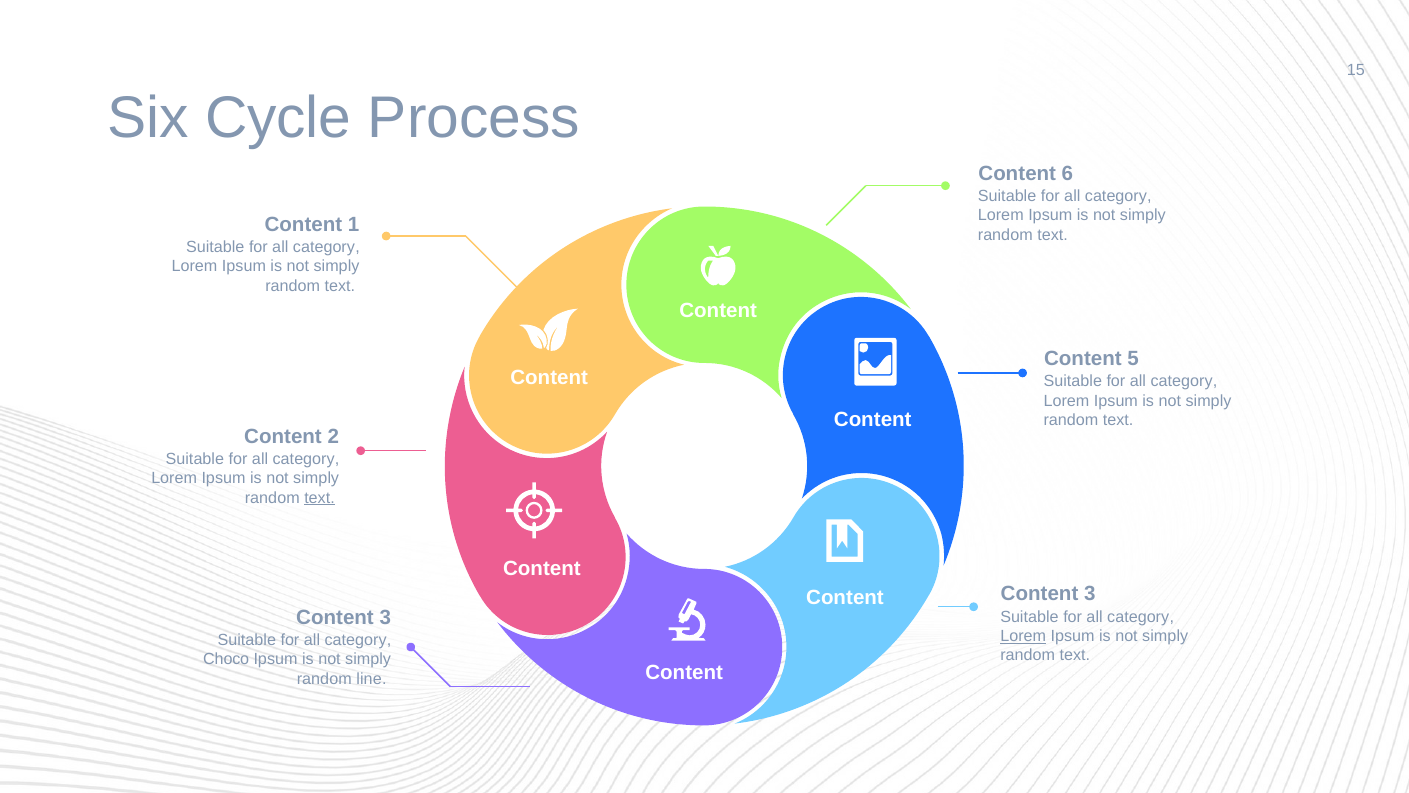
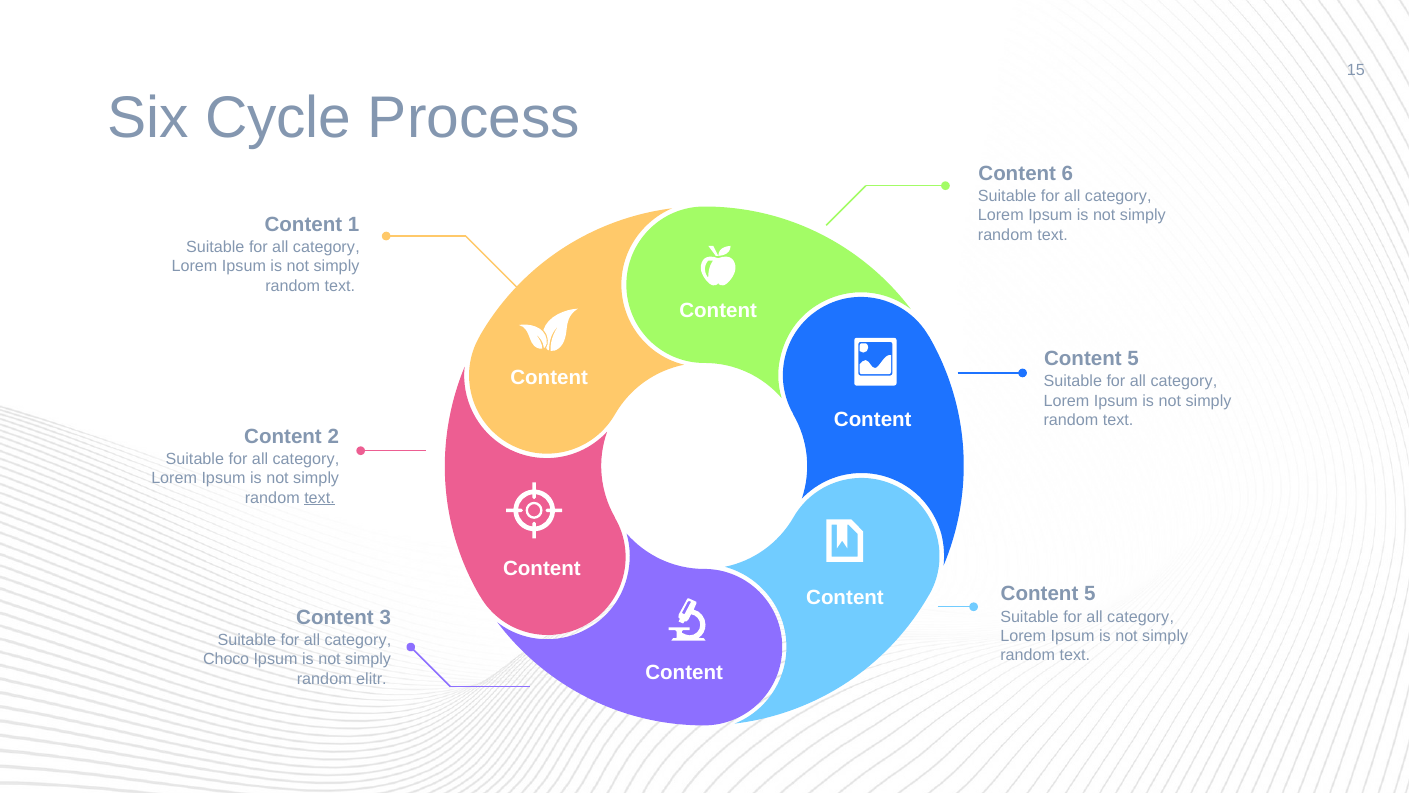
3 at (1090, 594): 3 -> 5
Lorem at (1023, 636) underline: present -> none
line: line -> elitr
